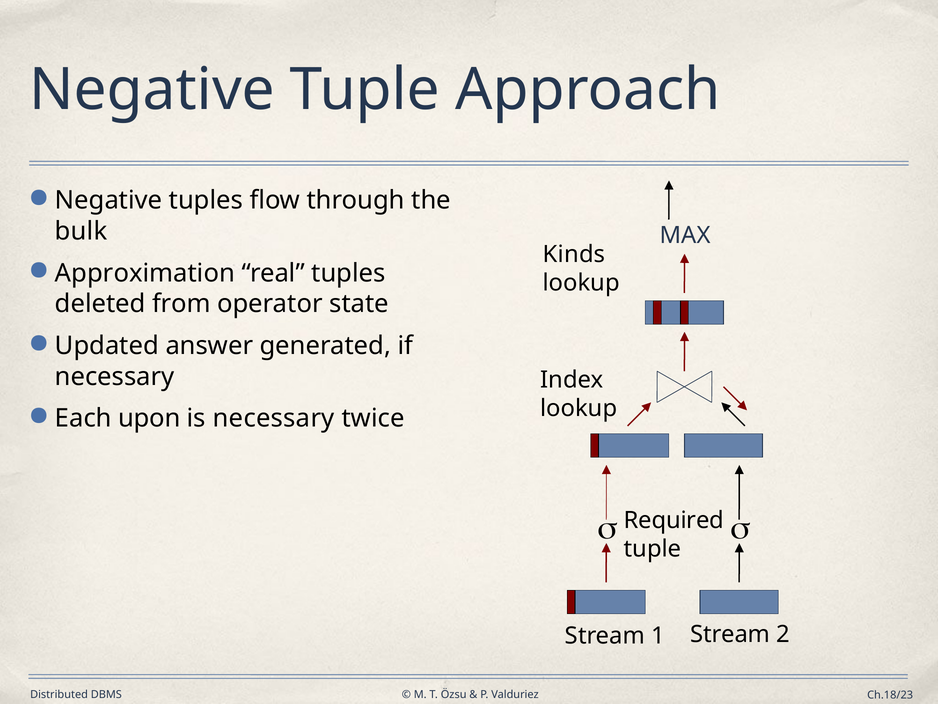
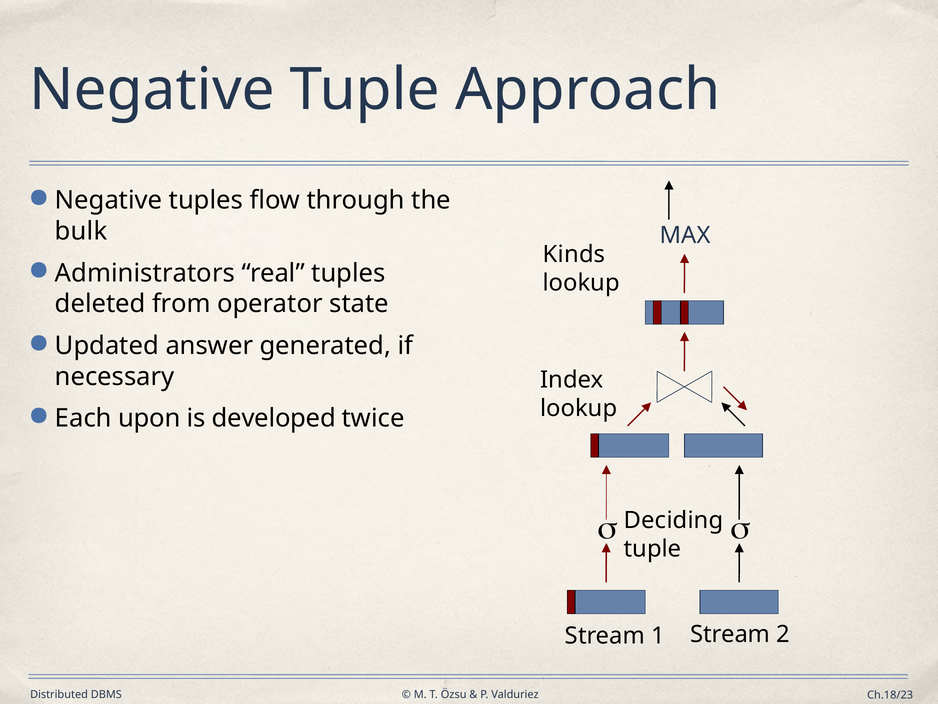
Approximation: Approximation -> Administrators
is necessary: necessary -> developed
Required: Required -> Deciding
